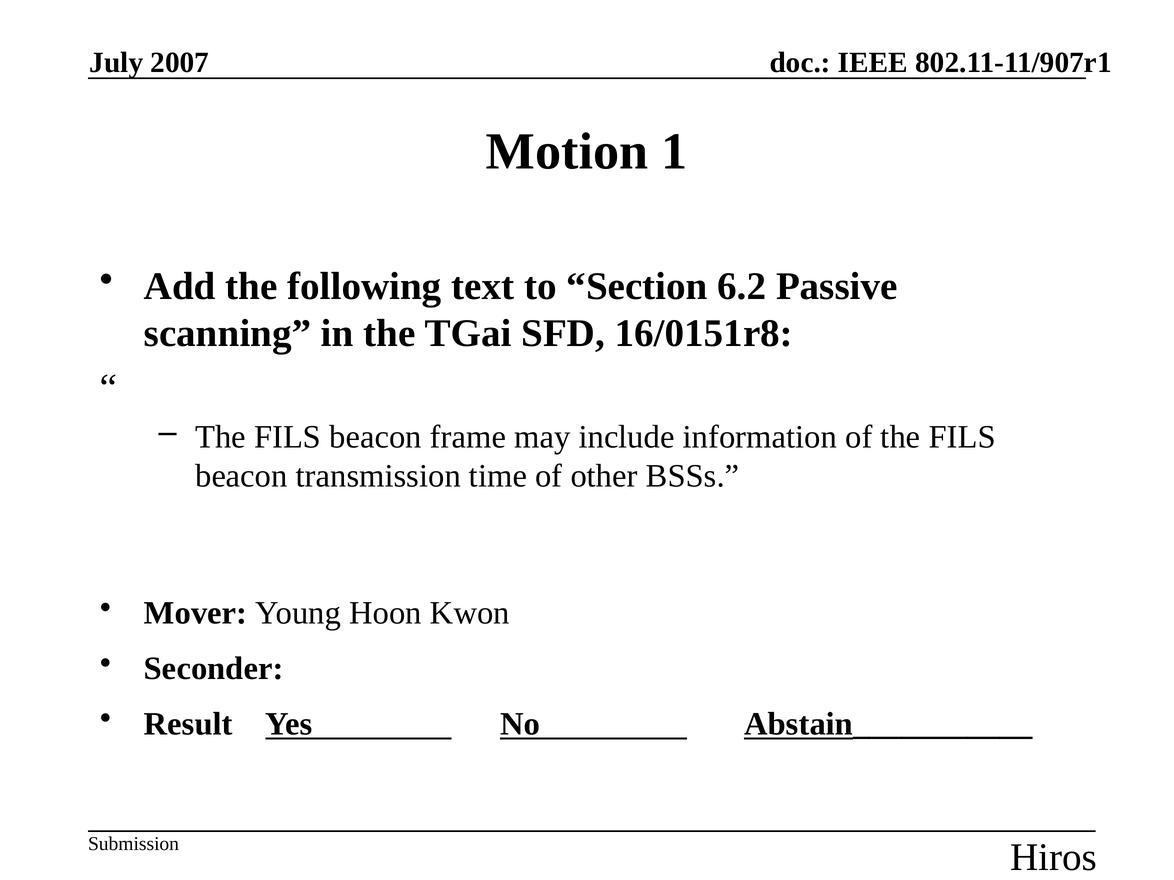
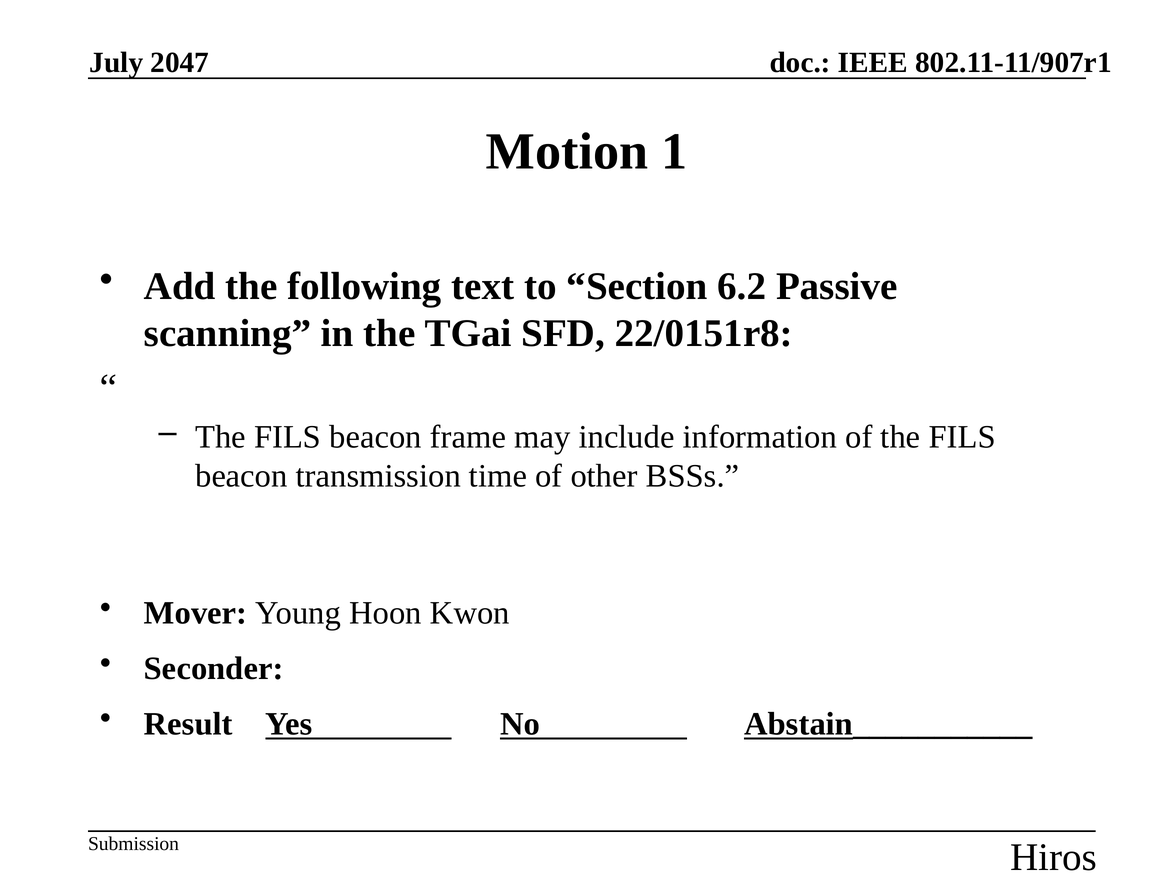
2007: 2007 -> 2047
16/0151r8: 16/0151r8 -> 22/0151r8
